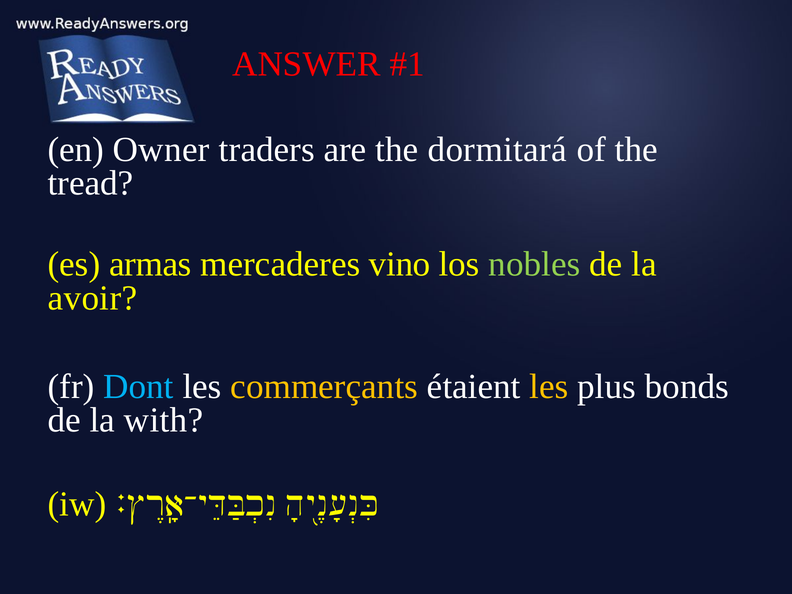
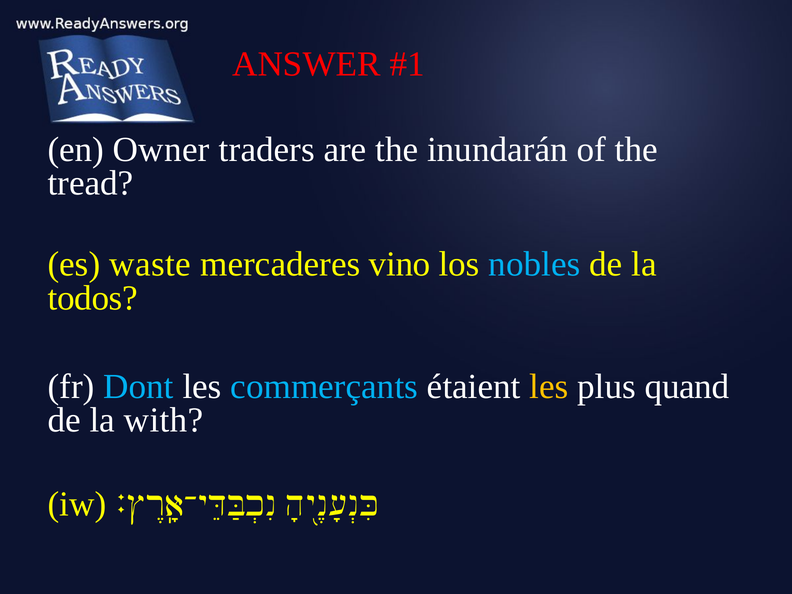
dormitará: dormitará -> inundarán
armas: armas -> waste
nobles colour: light green -> light blue
avoir: avoir -> todos
commerçants colour: yellow -> light blue
bonds: bonds -> quand
